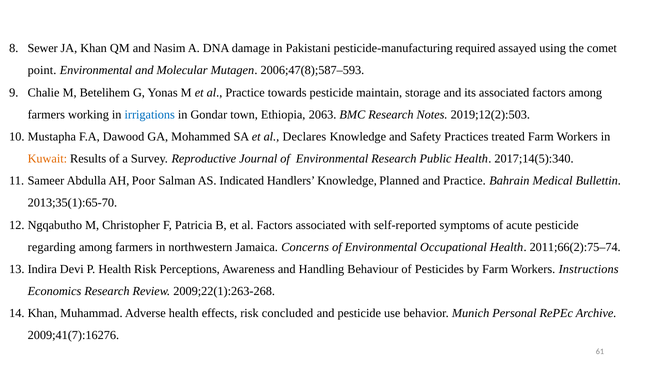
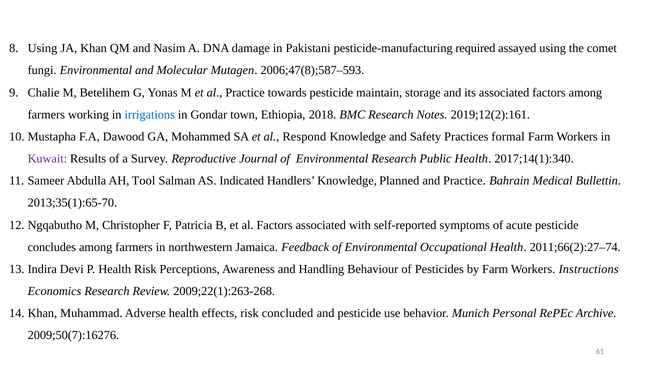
Sewer at (43, 48): Sewer -> Using
point: point -> fungi
2063: 2063 -> 2018
2019;12(2):503: 2019;12(2):503 -> 2019;12(2):161
Declares: Declares -> Respond
treated: treated -> formal
Kuwait colour: orange -> purple
2017;14(5):340: 2017;14(5):340 -> 2017;14(1):340
Poor: Poor -> Tool
regarding: regarding -> concludes
Concerns: Concerns -> Feedback
2011;66(2):75–74: 2011;66(2):75–74 -> 2011;66(2):27–74
2009;41(7):16276: 2009;41(7):16276 -> 2009;50(7):16276
